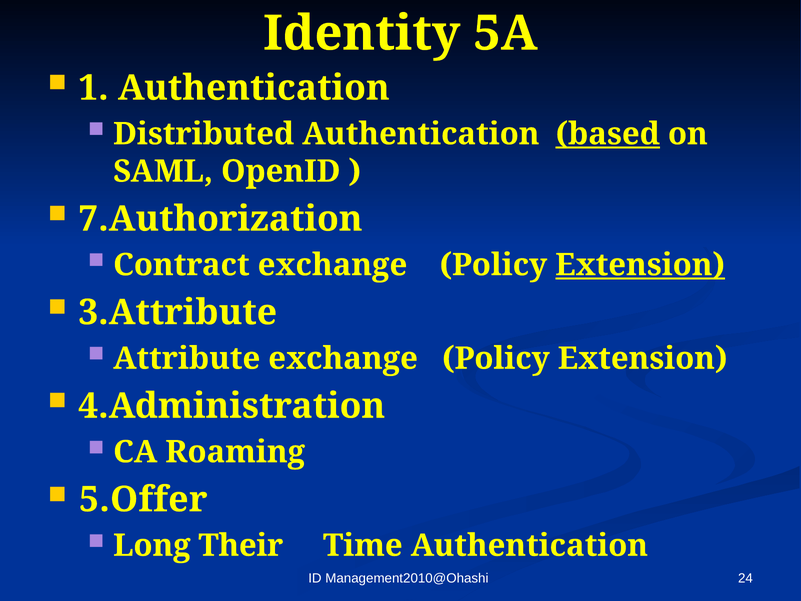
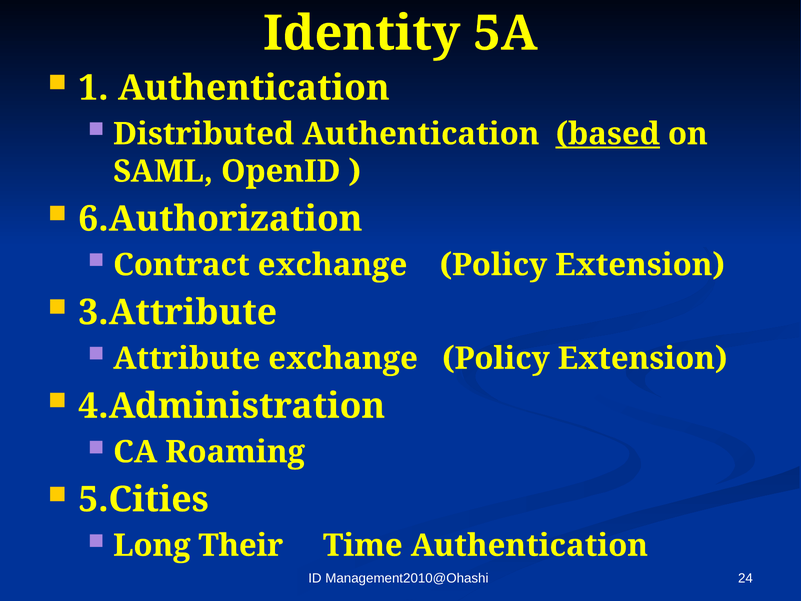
7.Authorization: 7.Authorization -> 6.Authorization
Extension at (640, 265) underline: present -> none
5.Offer: 5.Offer -> 5.Cities
